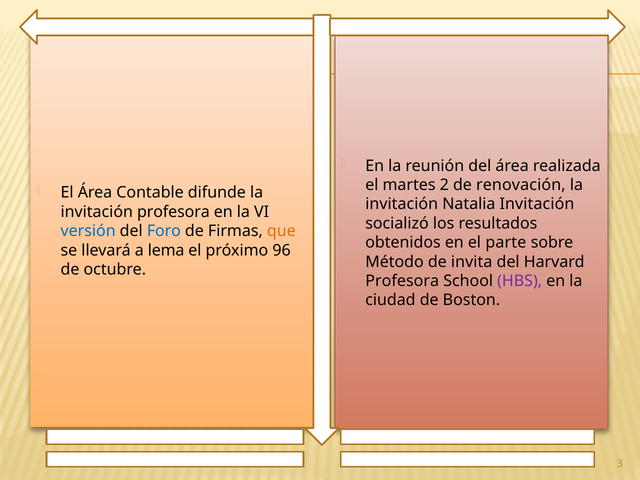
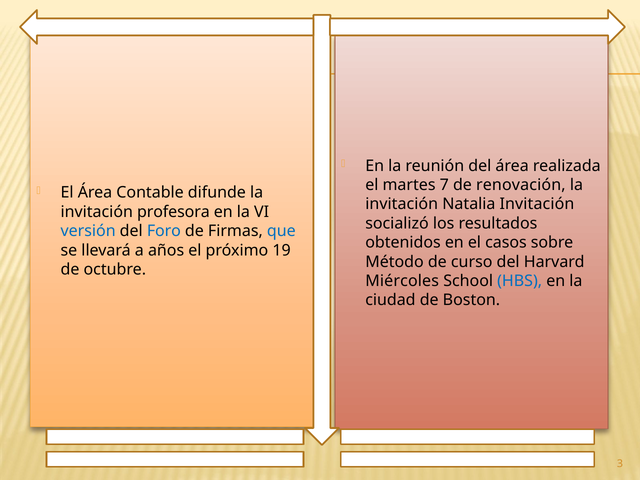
2: 2 -> 7
que colour: orange -> blue
parte: parte -> casos
lema: lema -> años
96: 96 -> 19
invita: invita -> curso
Profesora at (402, 281): Profesora -> Miércoles
HBS colour: purple -> blue
